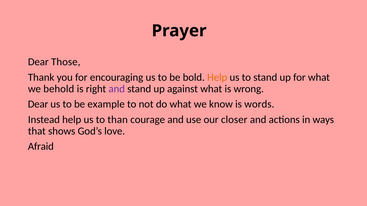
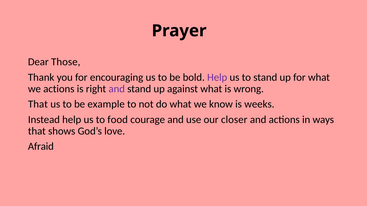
Help at (217, 77) colour: orange -> purple
we behold: behold -> actions
Dear at (38, 104): Dear -> That
words: words -> weeks
than: than -> food
